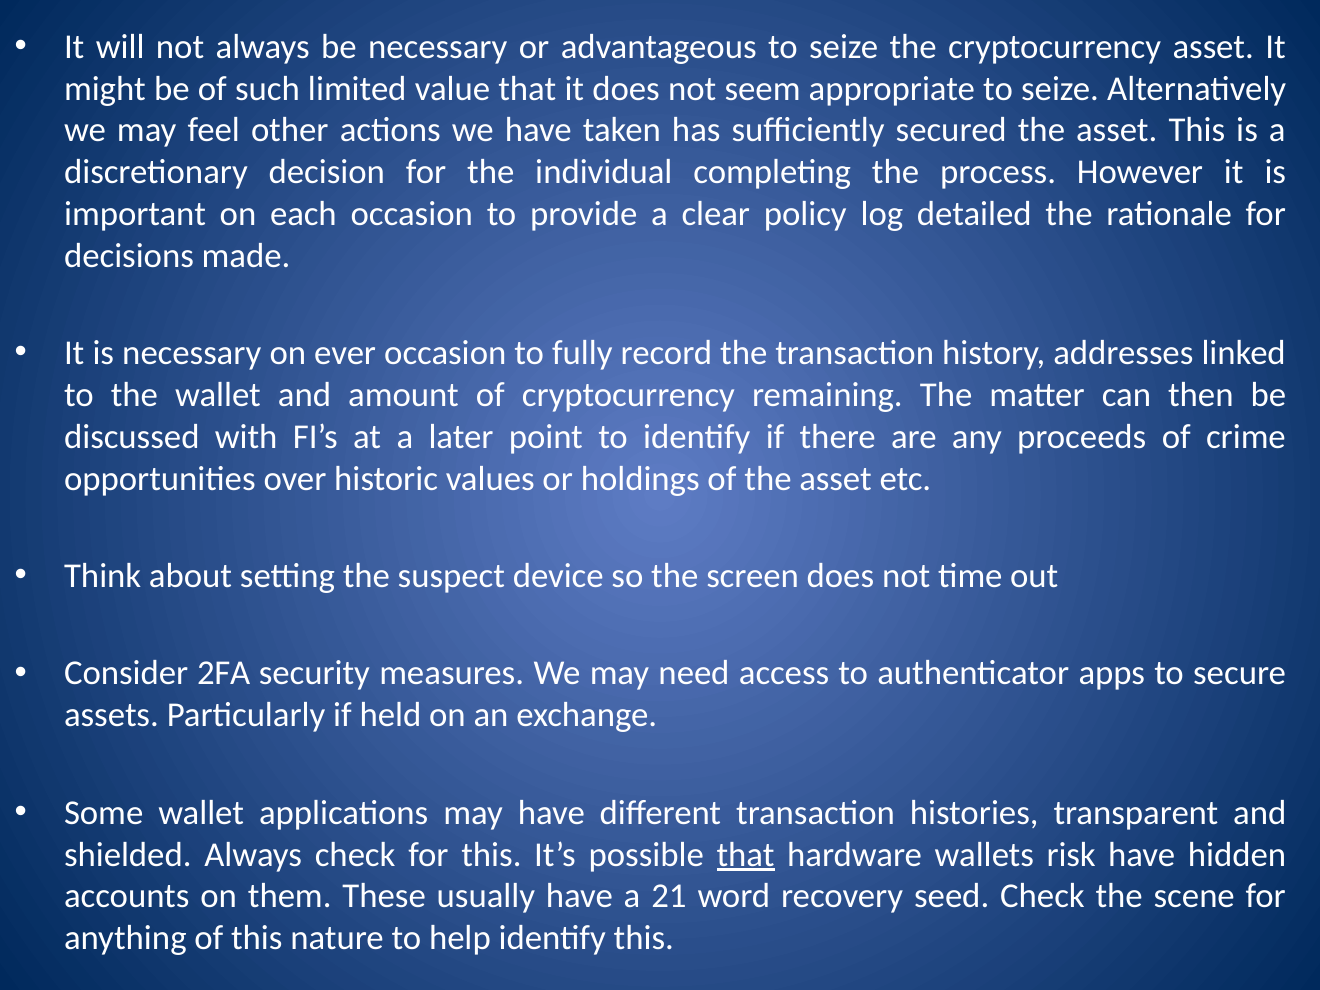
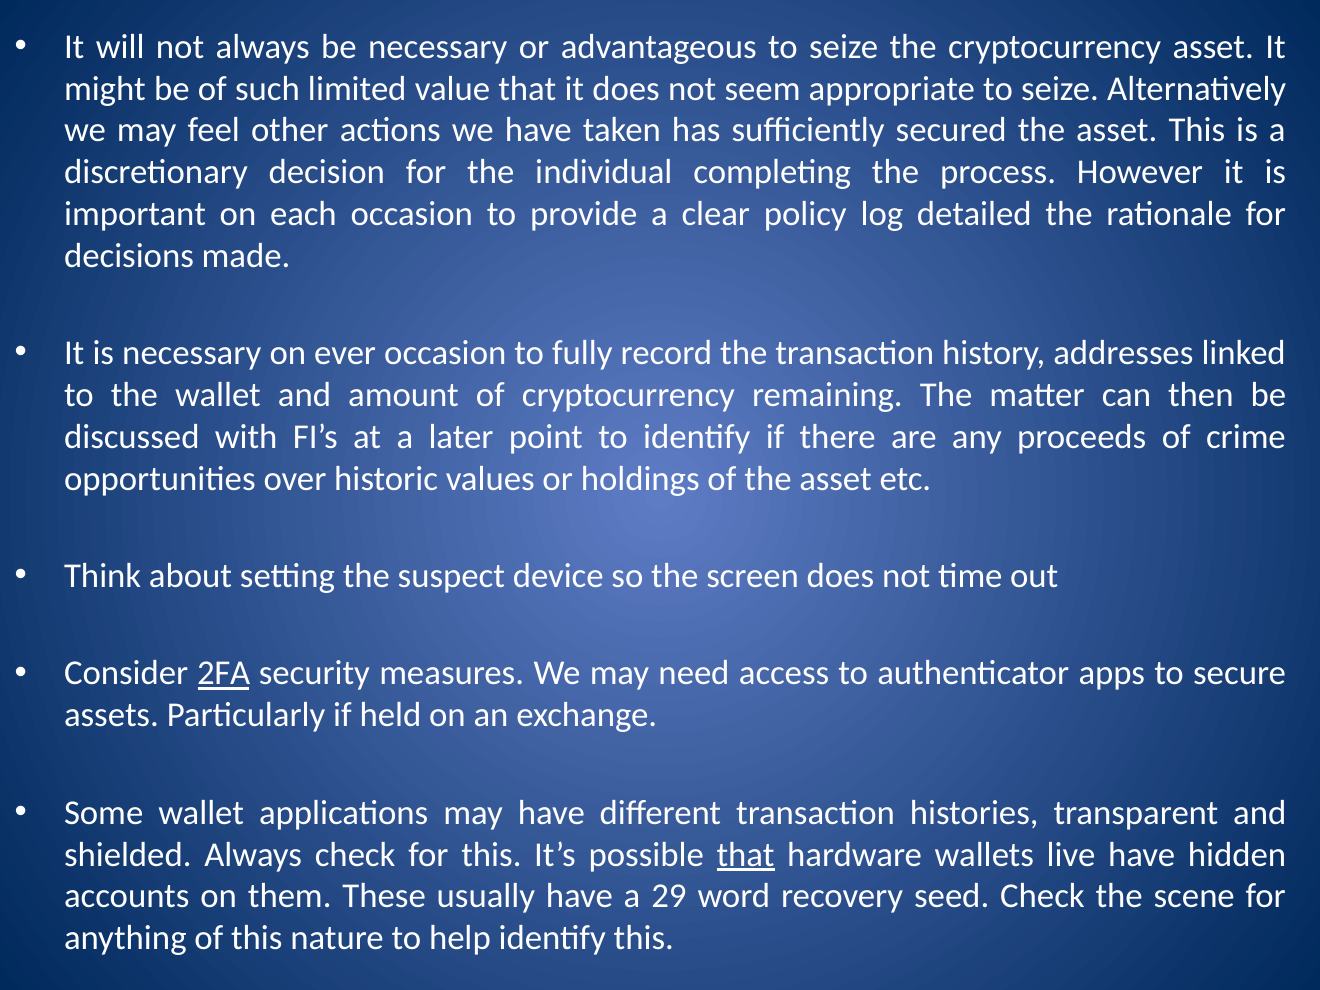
2FA underline: none -> present
risk: risk -> live
21: 21 -> 29
